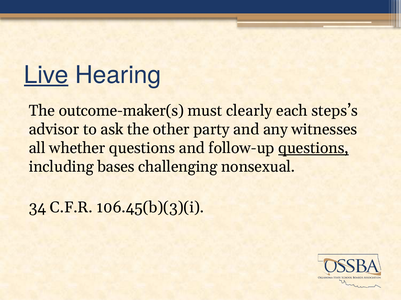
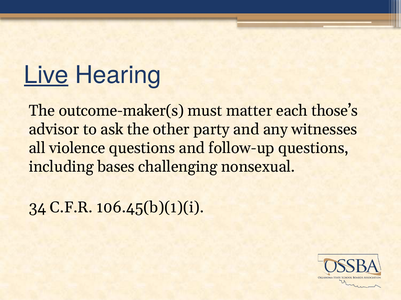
clearly: clearly -> matter
steps’s: steps’s -> those’s
whether: whether -> violence
questions at (313, 149) underline: present -> none
106.45(b)(3)(i: 106.45(b)(3)(i -> 106.45(b)(1)(i
